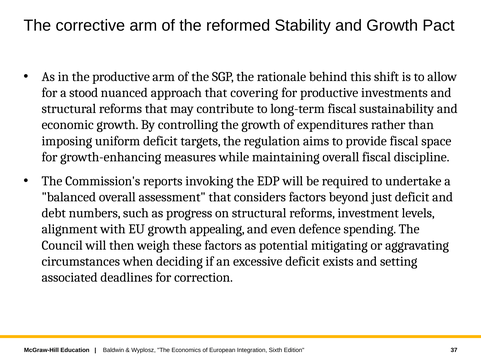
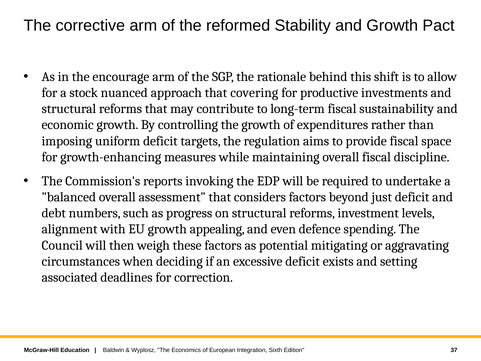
the productive: productive -> encourage
stood: stood -> stock
